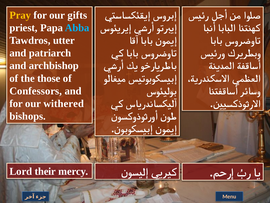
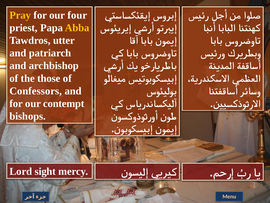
gifts: gifts -> four
Abba colour: light blue -> yellow
withered: withered -> contempt
their: their -> sight
